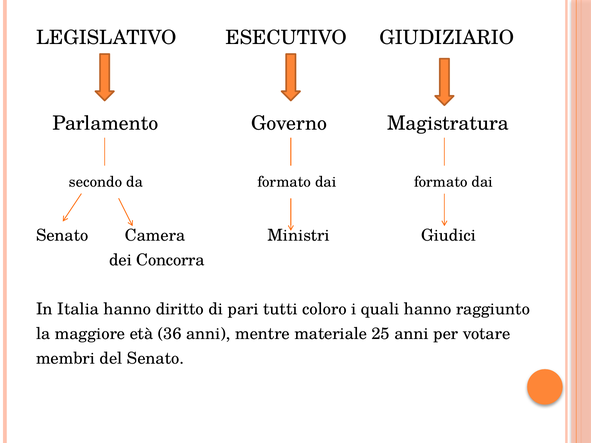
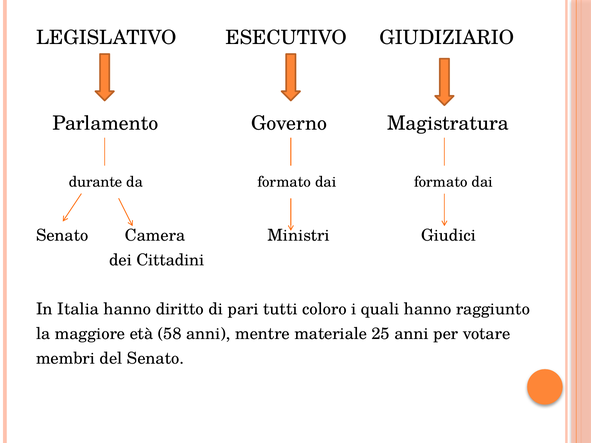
secondo: secondo -> durante
Concorra: Concorra -> Cittadini
36: 36 -> 58
